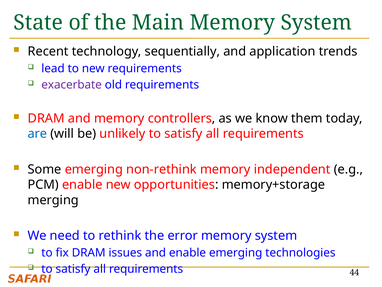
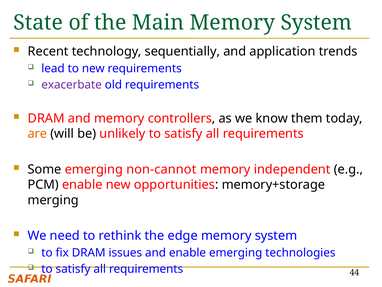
are colour: blue -> orange
non-rethink: non-rethink -> non-cannot
error: error -> edge
